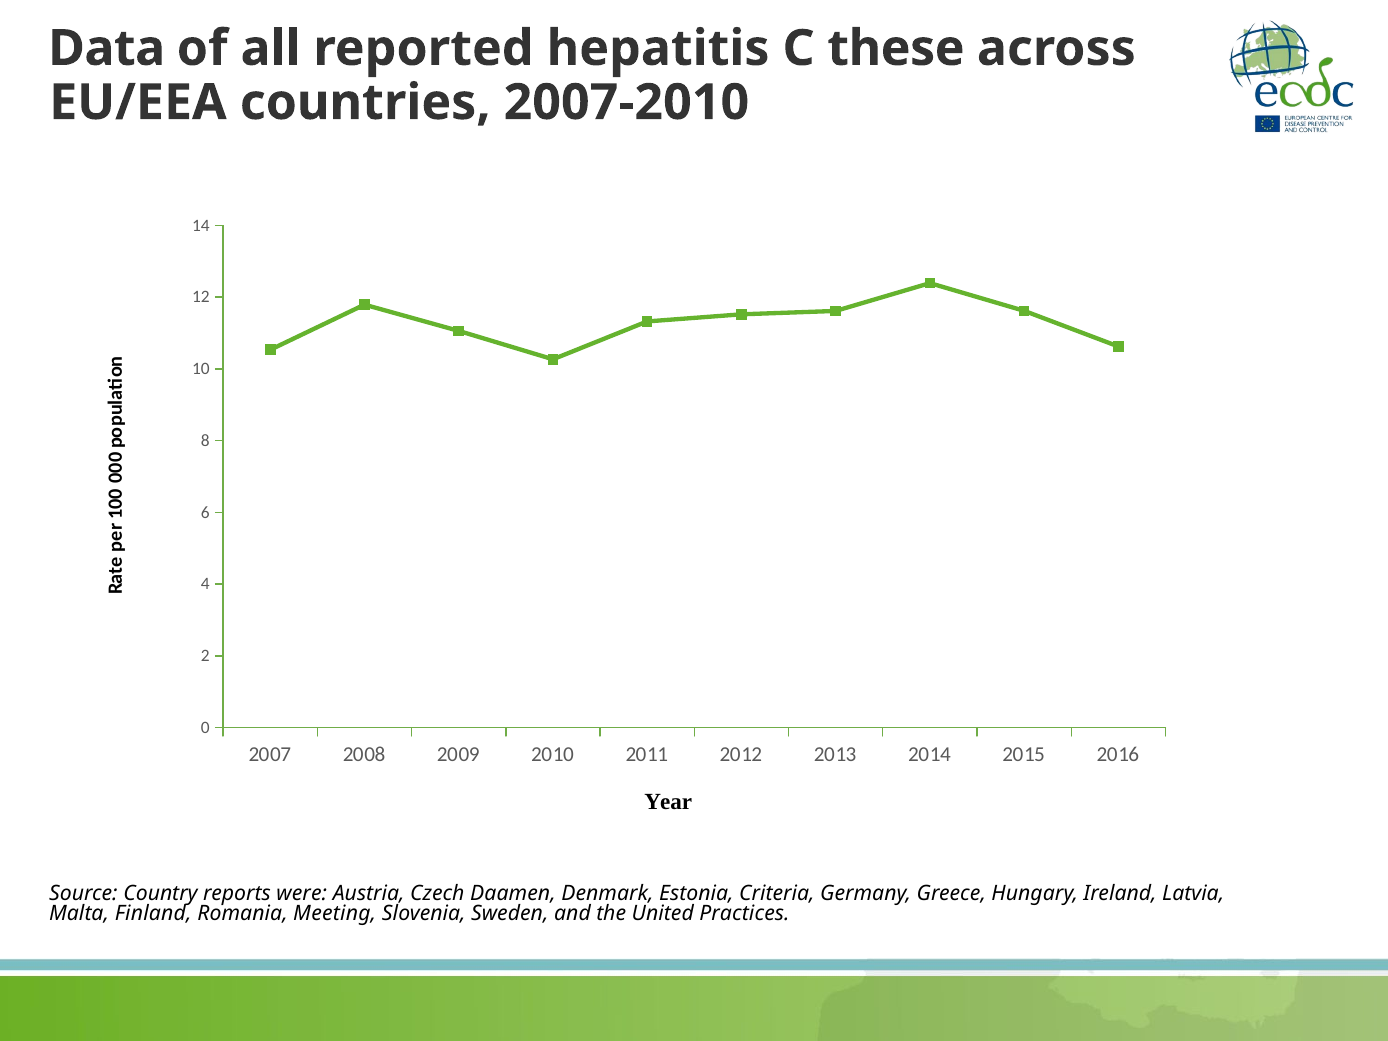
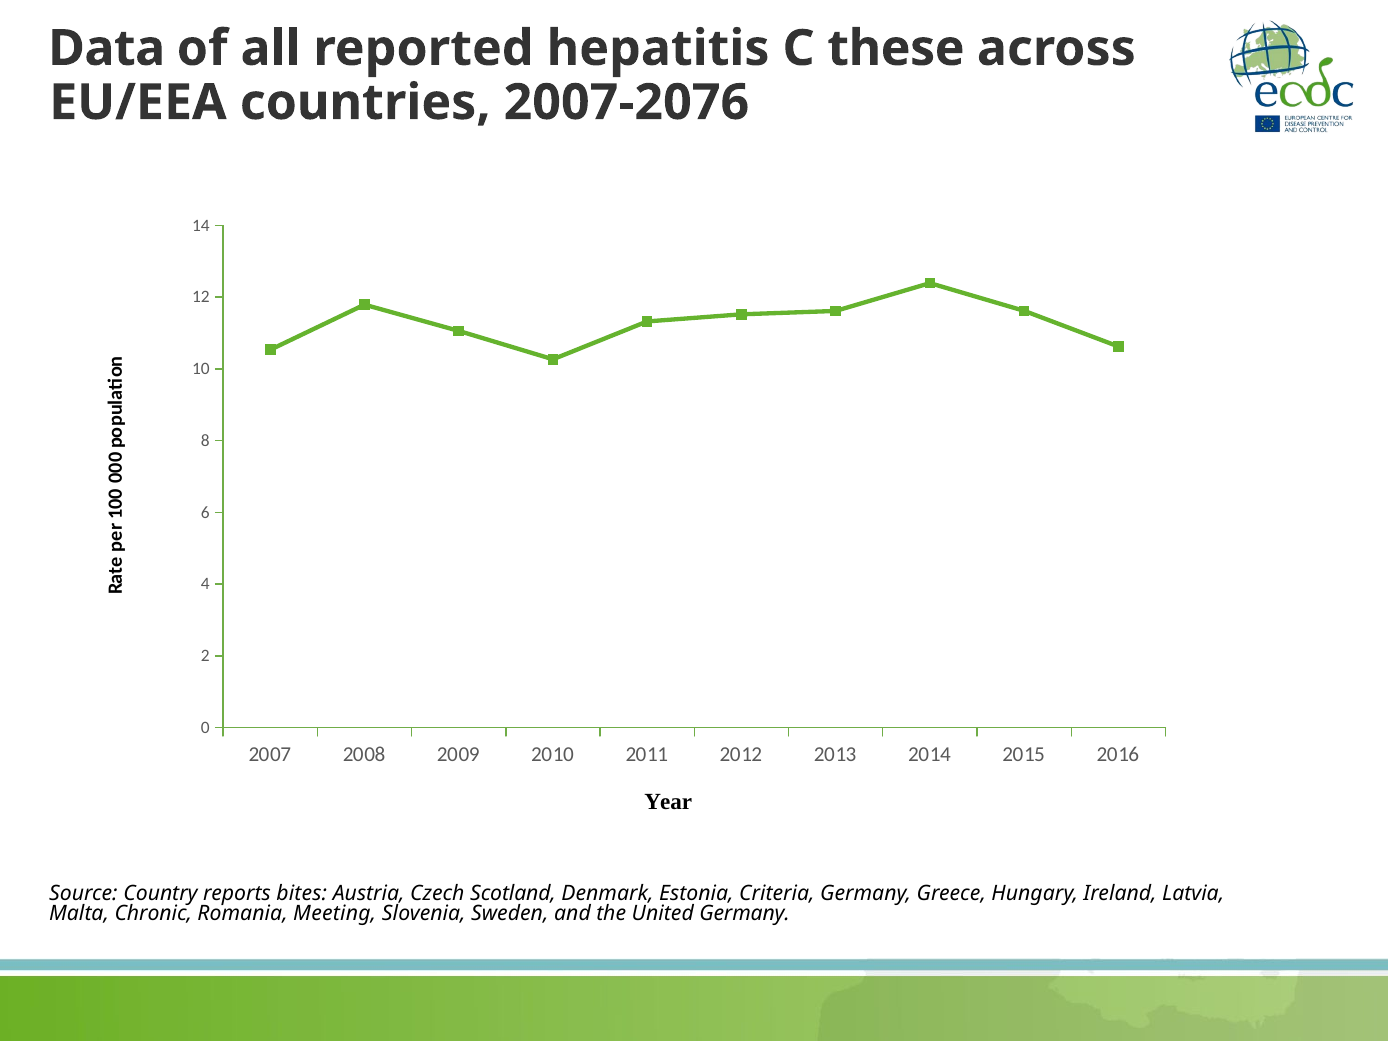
2007-2010: 2007-2010 -> 2007-2076
were: were -> bites
Daamen: Daamen -> Scotland
Finland: Finland -> Chronic
United Practices: Practices -> Germany
